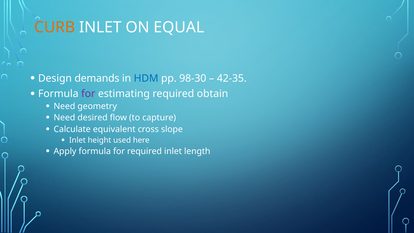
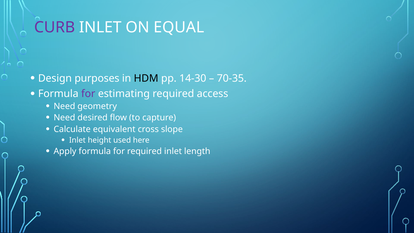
CURB colour: orange -> purple
demands: demands -> purposes
HDM colour: blue -> black
98-30: 98-30 -> 14-30
42-35: 42-35 -> 70-35
obtain: obtain -> access
